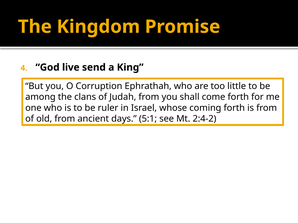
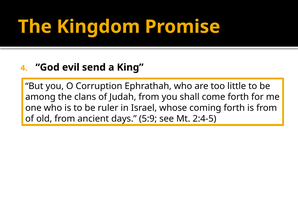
live: live -> evil
5:1: 5:1 -> 5:9
2:4-2: 2:4-2 -> 2:4-5
